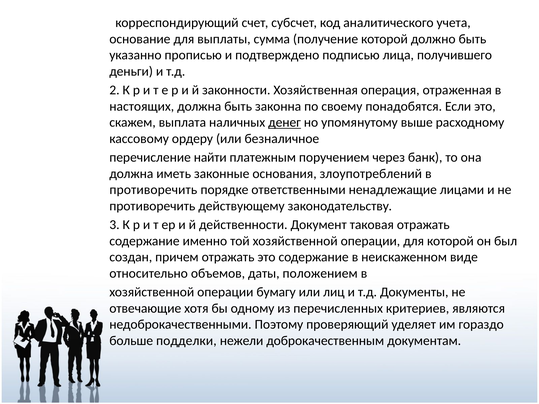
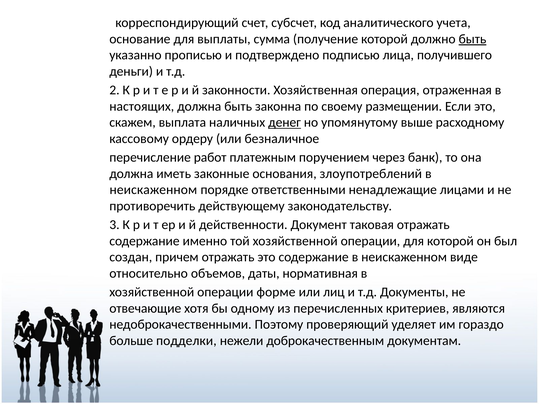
быть at (472, 39) underline: none -> present
понадобятся: понадобятся -> размещении
найти: найти -> работ
противоречить at (153, 190): противоречить -> неискаженном
положением: положением -> нормативная
бумагу: бумагу -> форме
